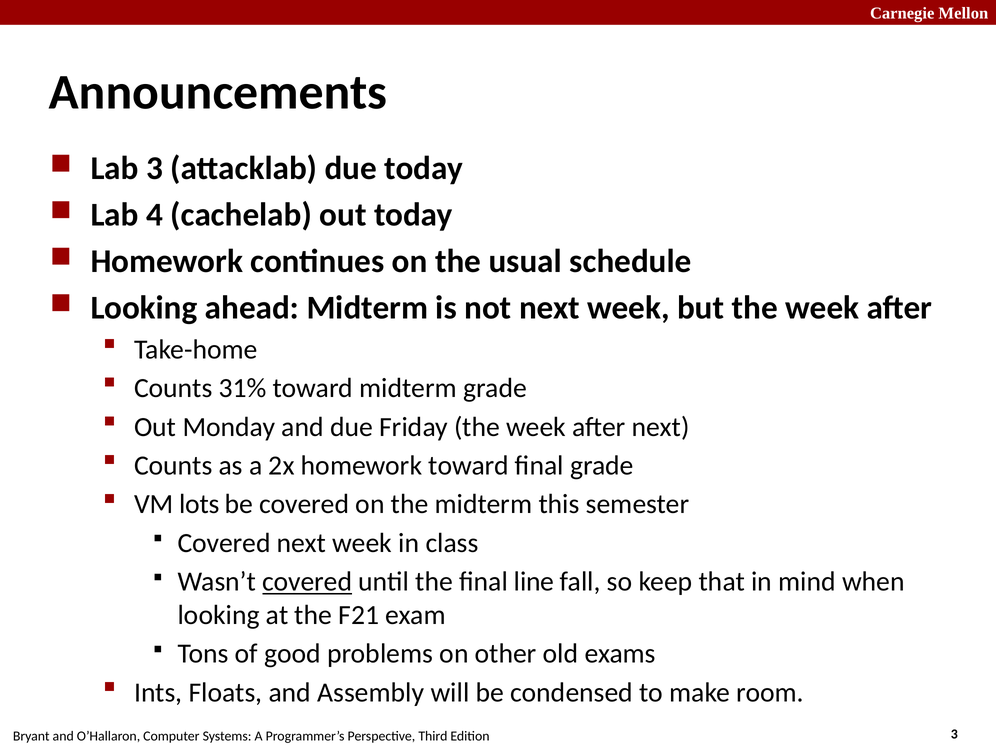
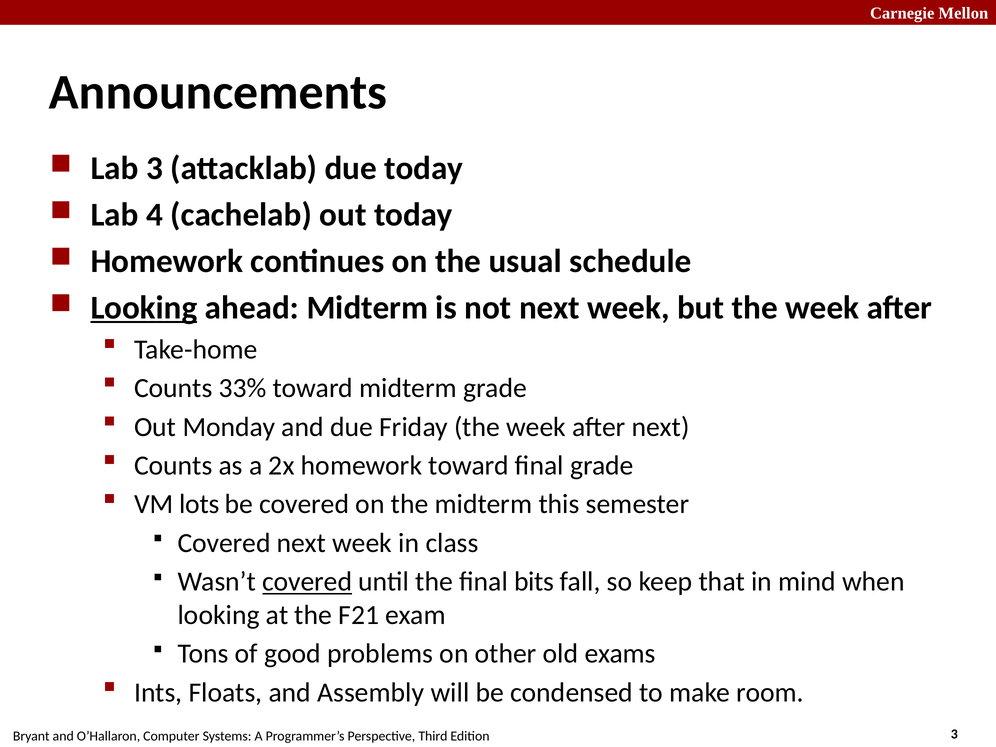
Looking at (144, 308) underline: none -> present
31%: 31% -> 33%
line: line -> bits
